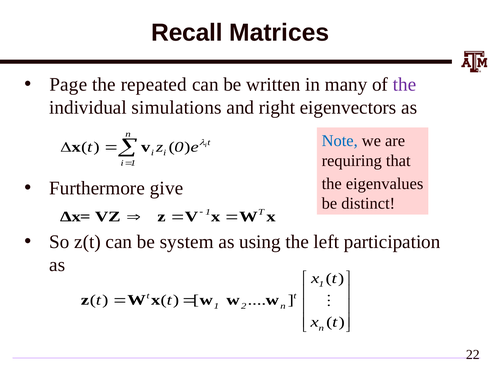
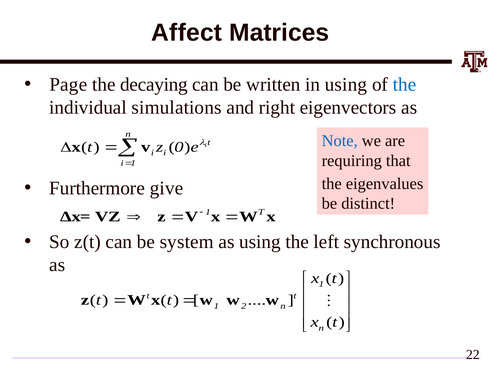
Recall: Recall -> Affect
repeated: repeated -> decaying
in many: many -> using
the at (404, 84) colour: purple -> blue
participation: participation -> synchronous
